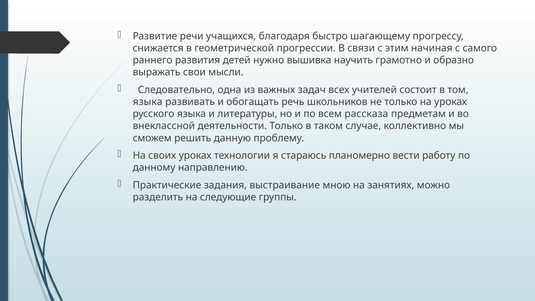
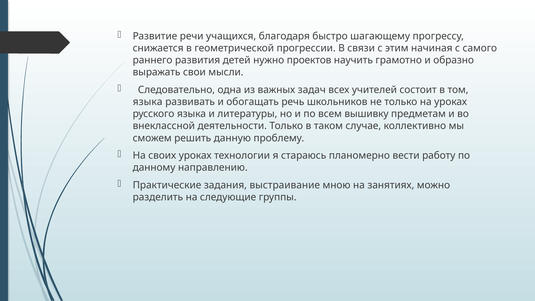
вышивка: вышивка -> проектов
рассказа: рассказа -> вышивку
